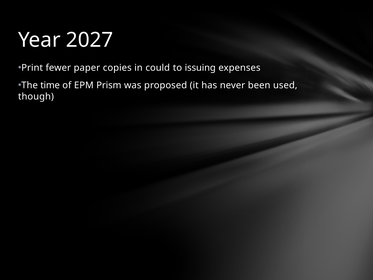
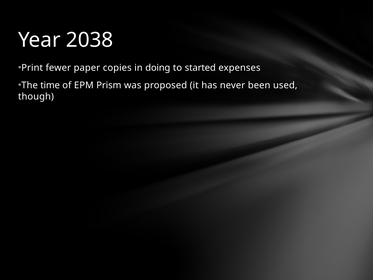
2027: 2027 -> 2038
could: could -> doing
issuing: issuing -> started
